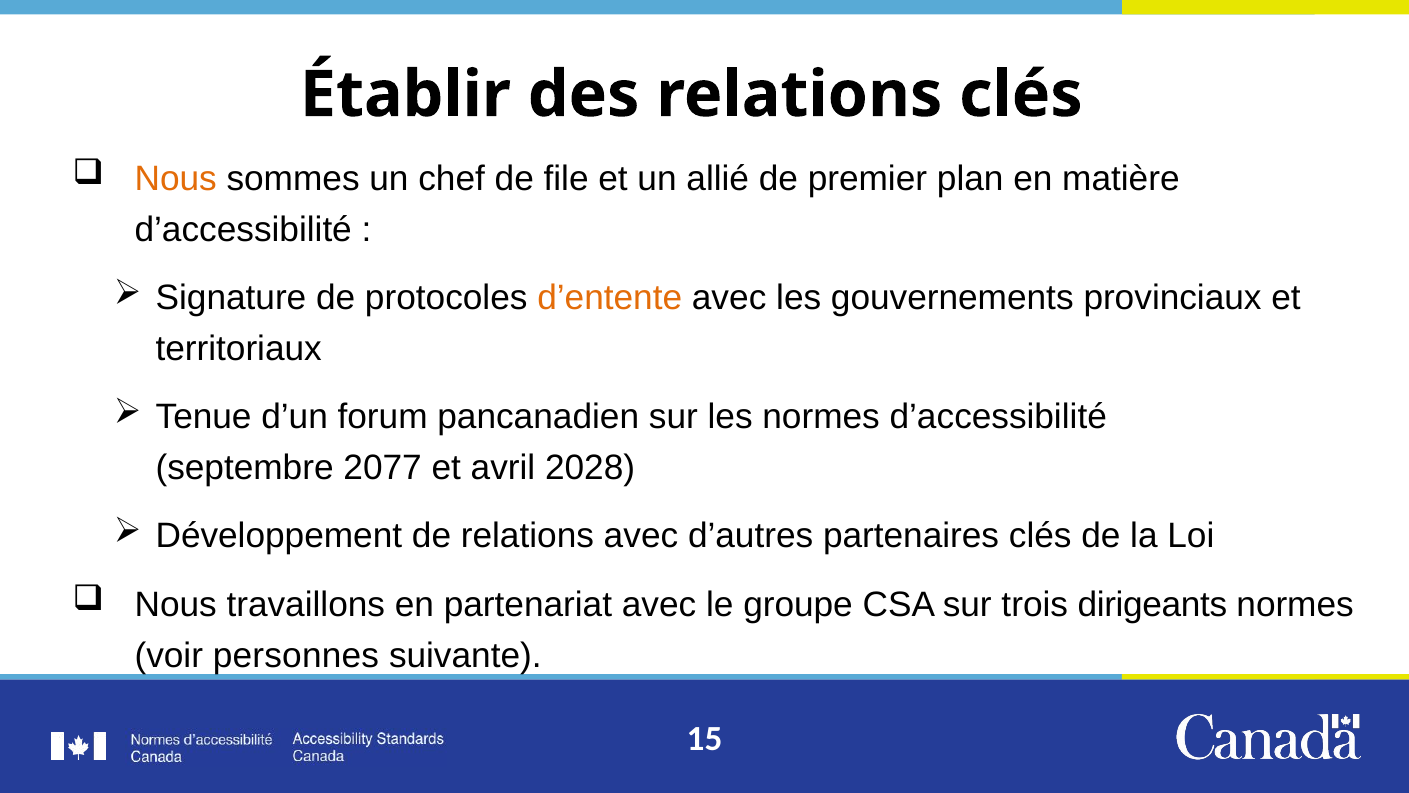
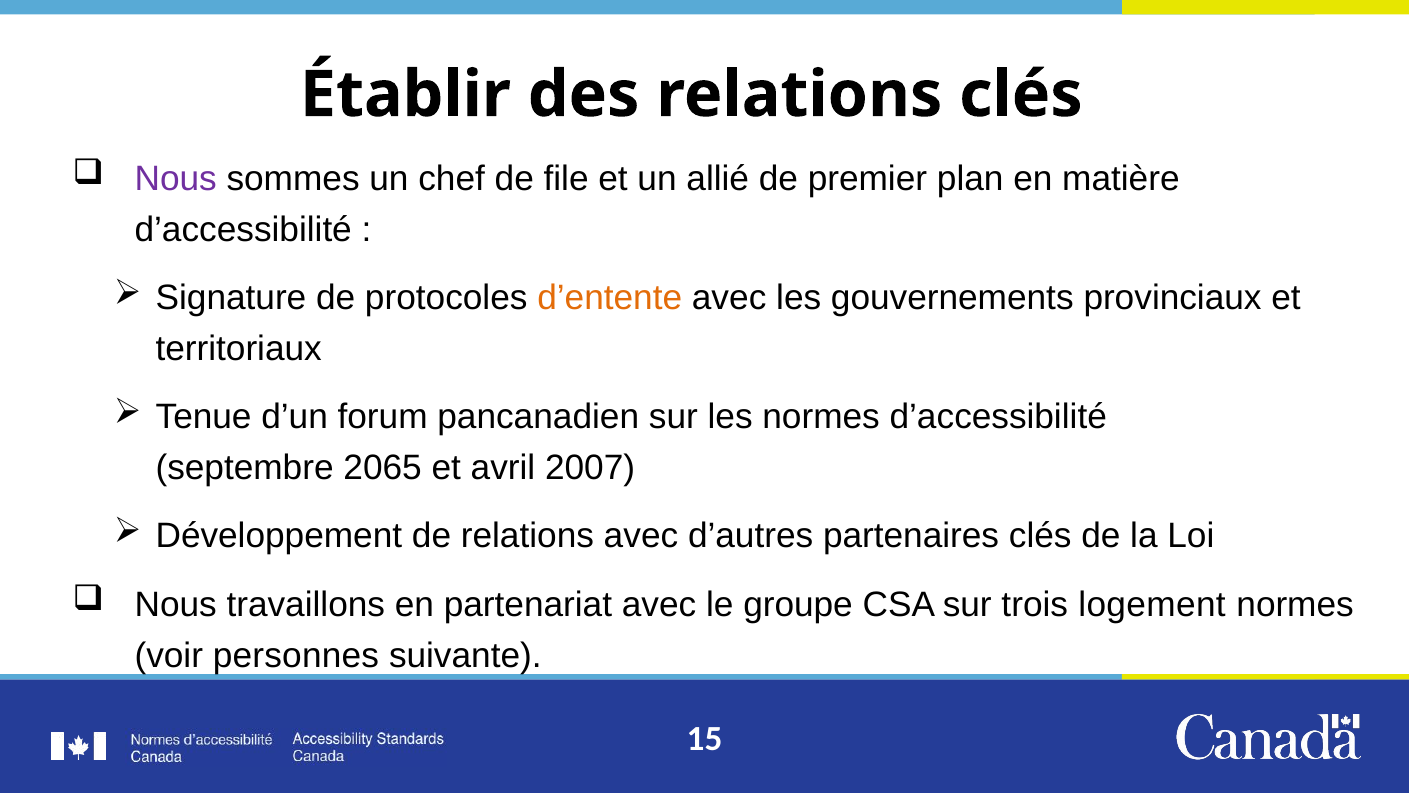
Nous at (176, 179) colour: orange -> purple
2077: 2077 -> 2065
2028: 2028 -> 2007
dirigeants: dirigeants -> logement
